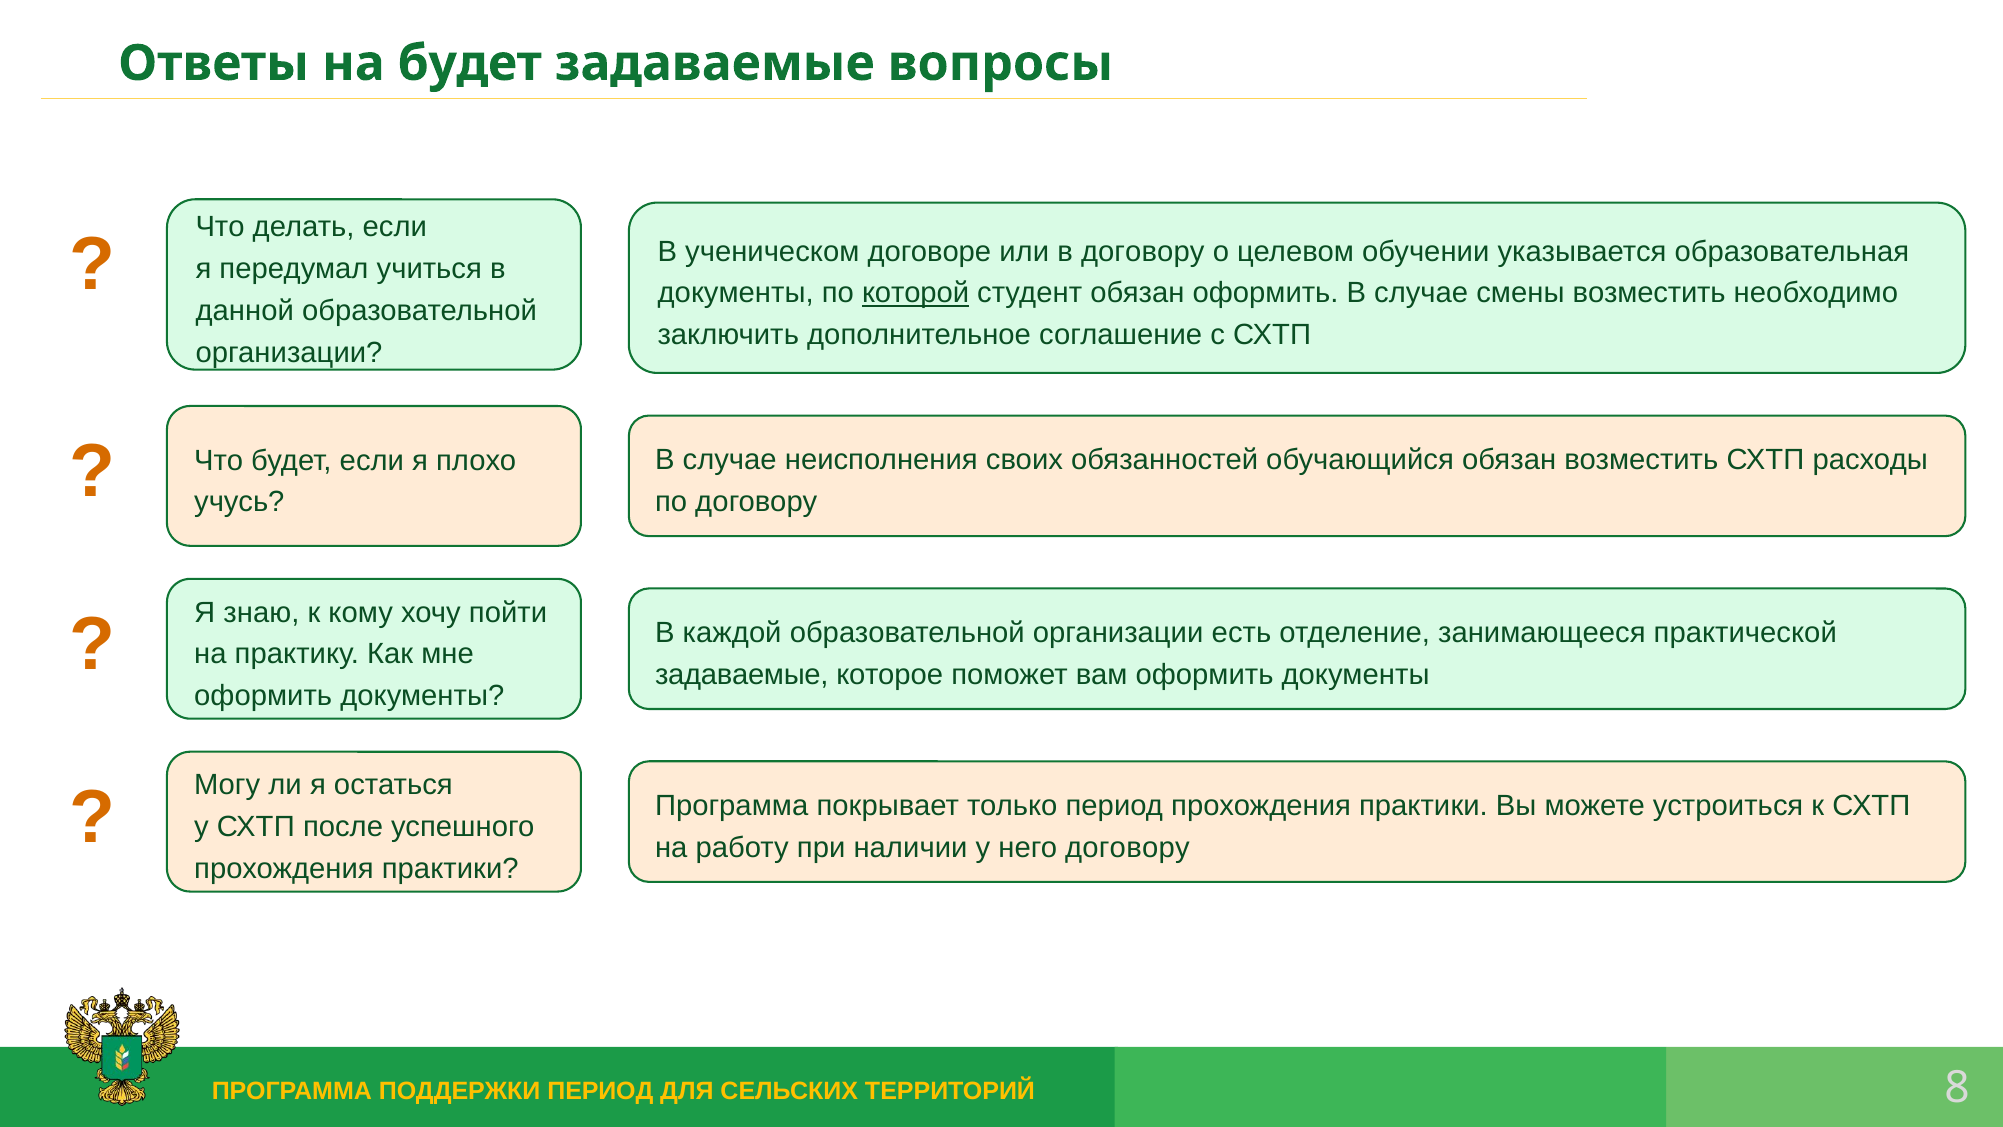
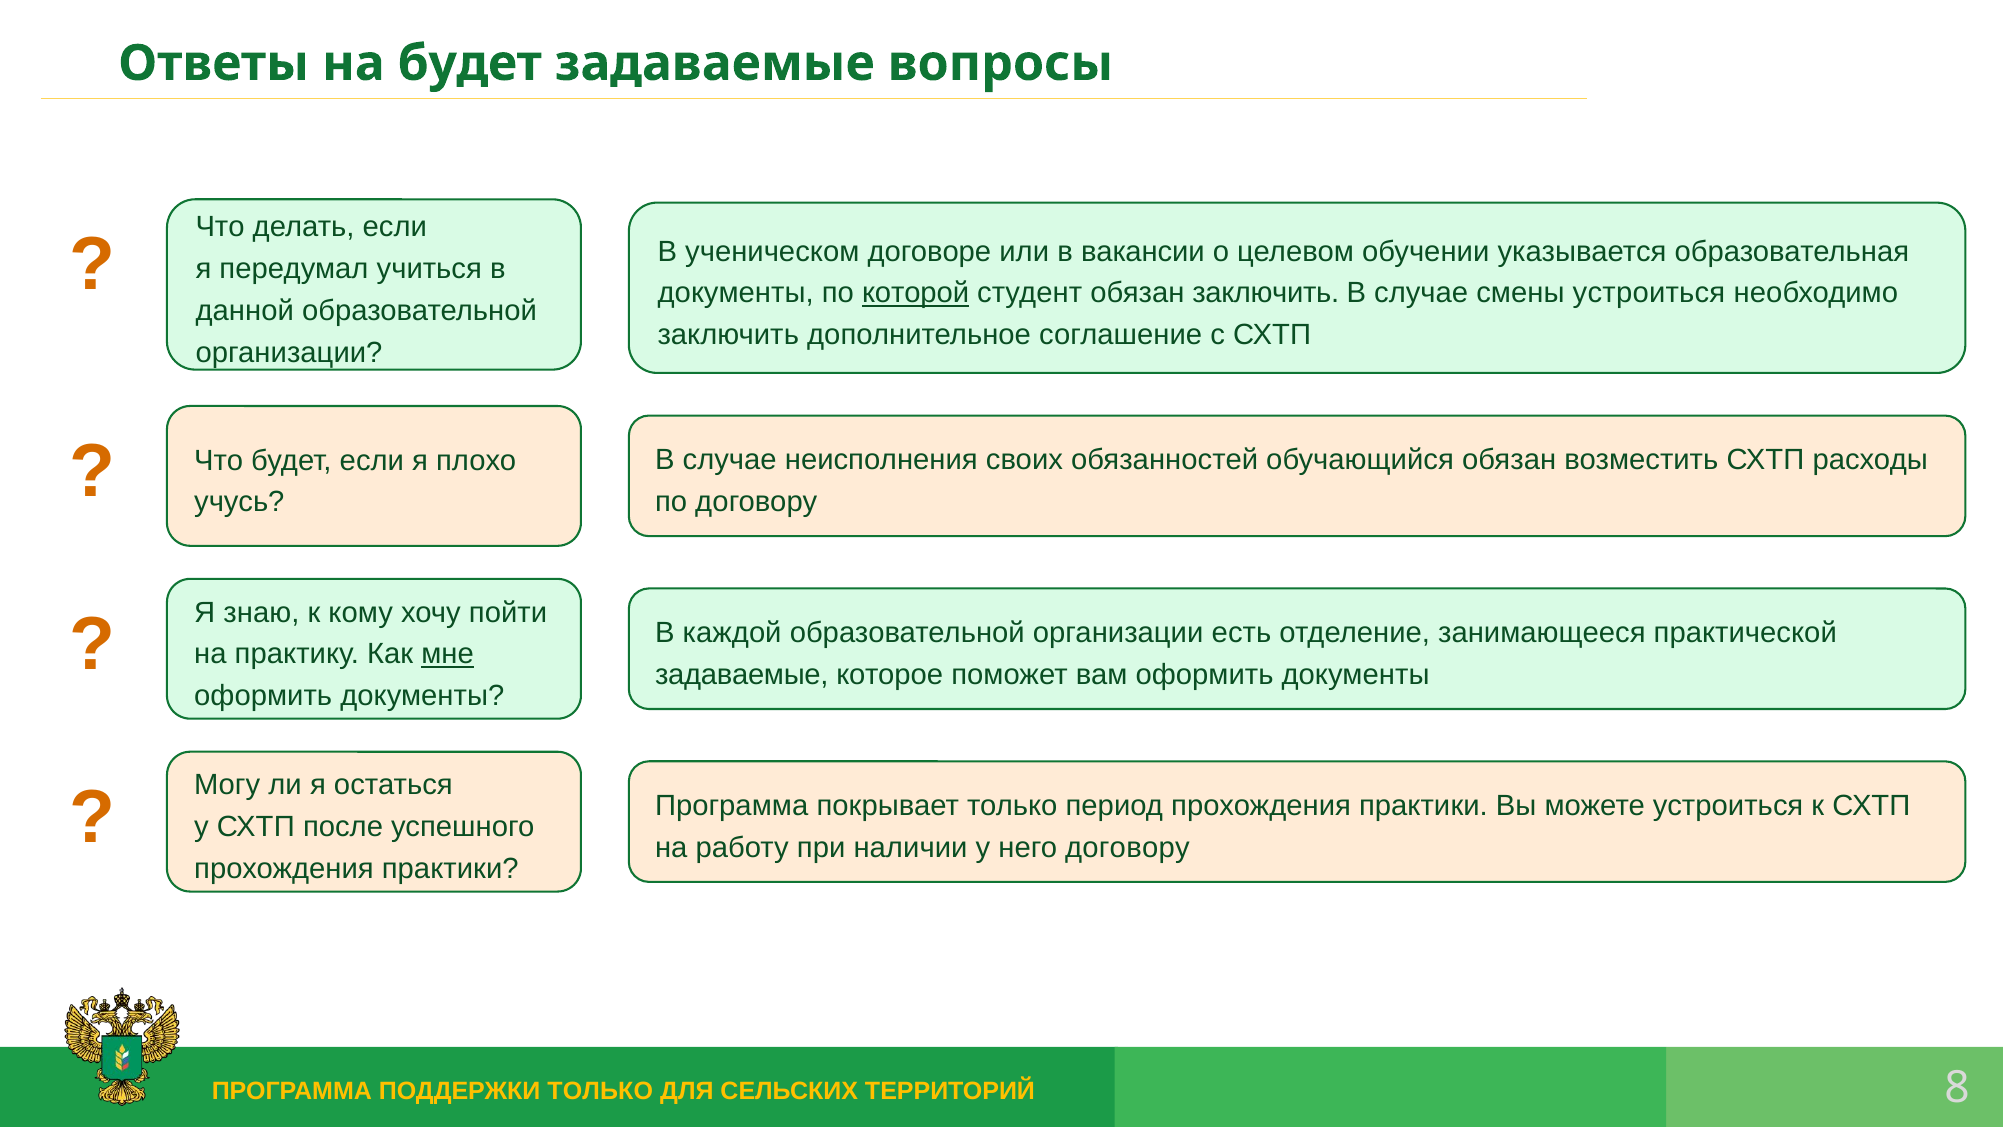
в договору: договору -> вакансии
обязан оформить: оформить -> заключить
смены возместить: возместить -> устроиться
мне underline: none -> present
ПОДДЕРЖКИ ПЕРИОД: ПЕРИОД -> ТОЛЬКО
